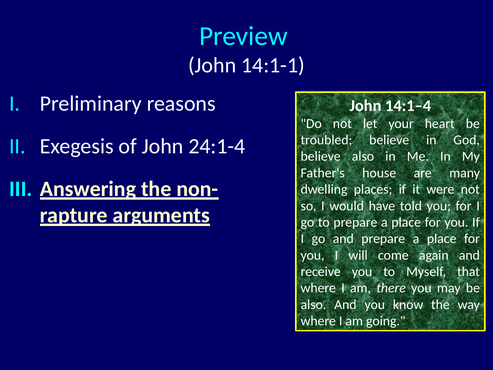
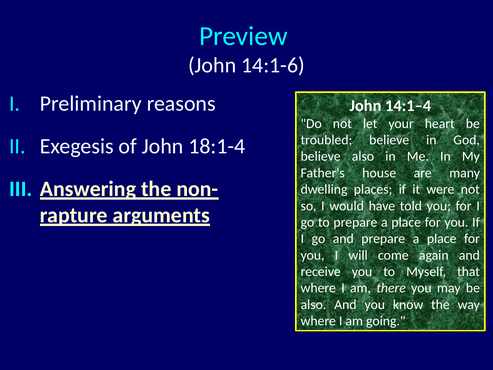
14:1-1: 14:1-1 -> 14:1-6
24:1-4: 24:1-4 -> 18:1-4
